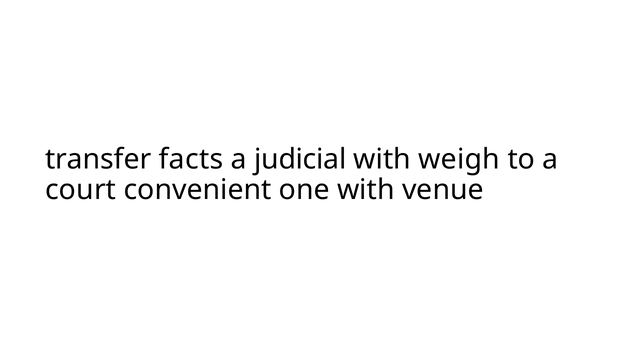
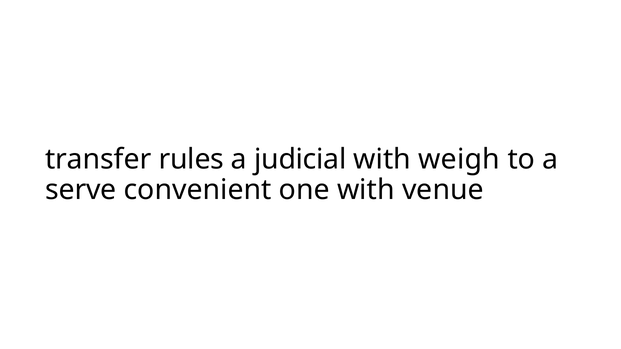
facts: facts -> rules
court: court -> serve
